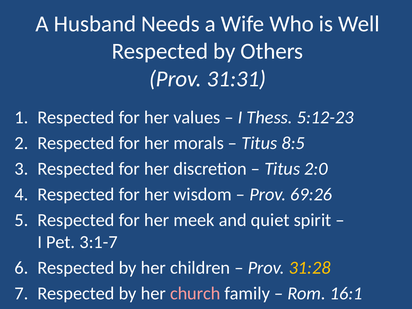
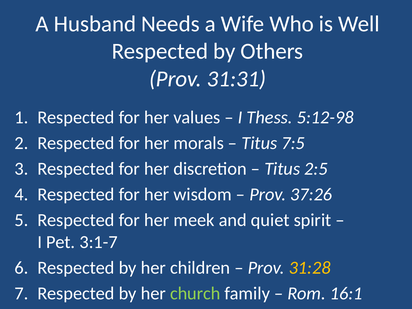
5:12-23: 5:12-23 -> 5:12-98
8:5: 8:5 -> 7:5
2:0: 2:0 -> 2:5
69:26: 69:26 -> 37:26
church colour: pink -> light green
